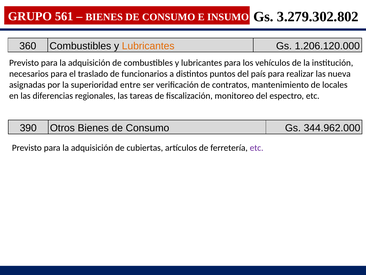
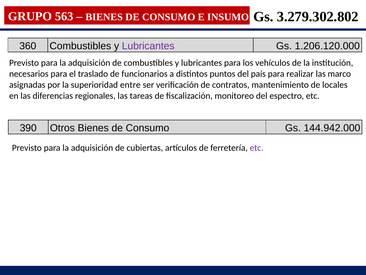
561: 561 -> 563
Lubricantes at (148, 46) colour: orange -> purple
nueva: nueva -> marco
344.962.000: 344.962.000 -> 144.942.000
